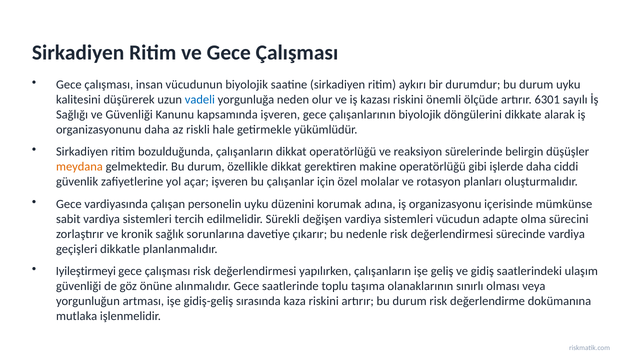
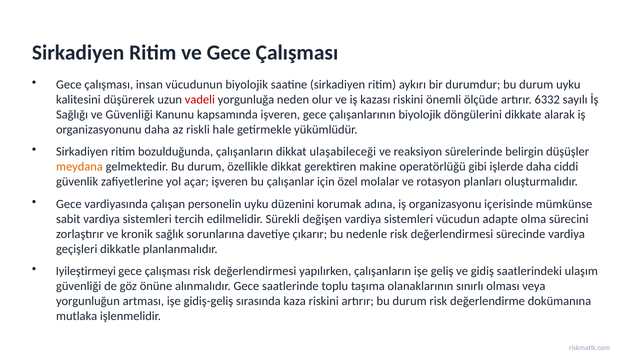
vadeli colour: blue -> red
6301: 6301 -> 6332
dikkat operatörlüğü: operatörlüğü -> ulaşabileceği
